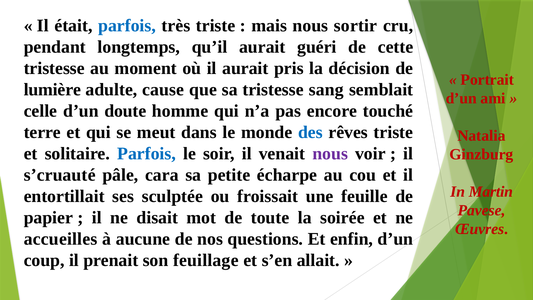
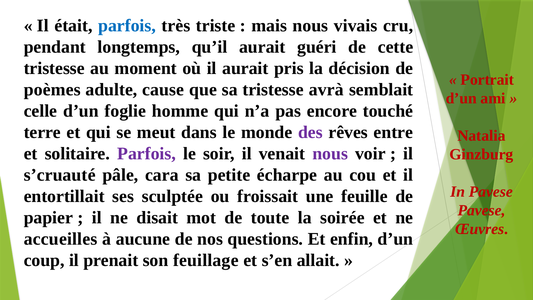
sortir: sortir -> vivais
lumière: lumière -> poèmes
sang: sang -> avrà
doute: doute -> foglie
des colour: blue -> purple
rêves triste: triste -> entre
Parfois at (147, 154) colour: blue -> purple
In Martin: Martin -> Pavese
